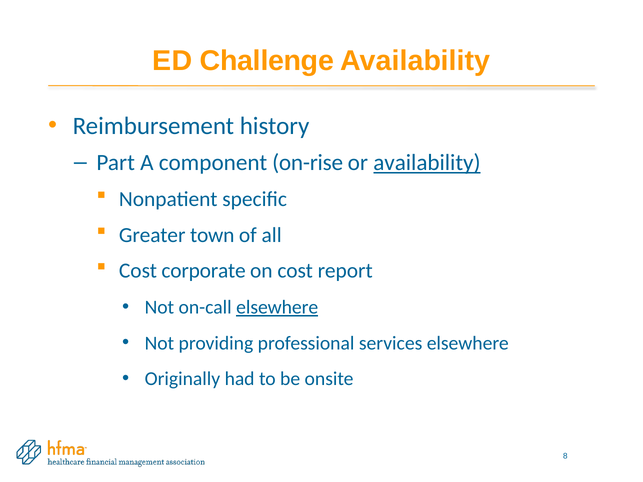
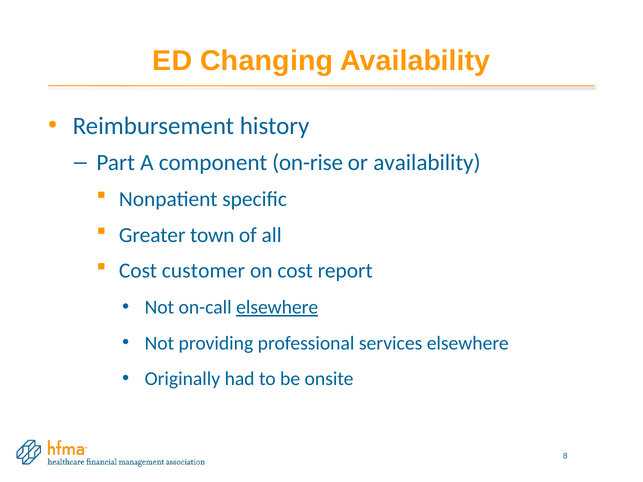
Challenge: Challenge -> Changing
availability at (427, 163) underline: present -> none
corporate: corporate -> customer
